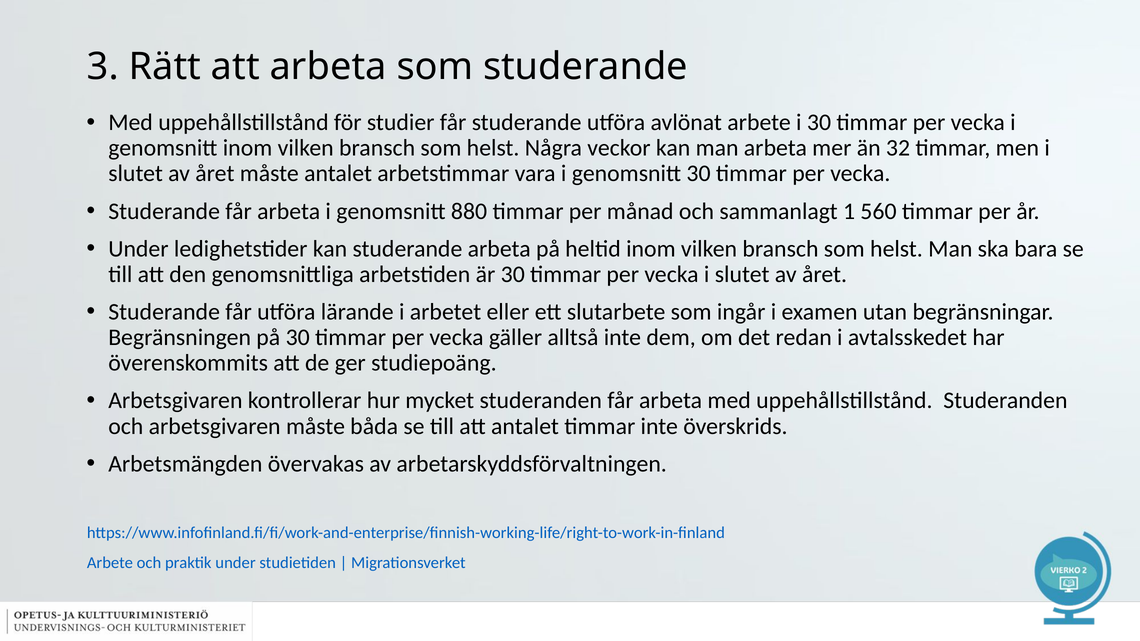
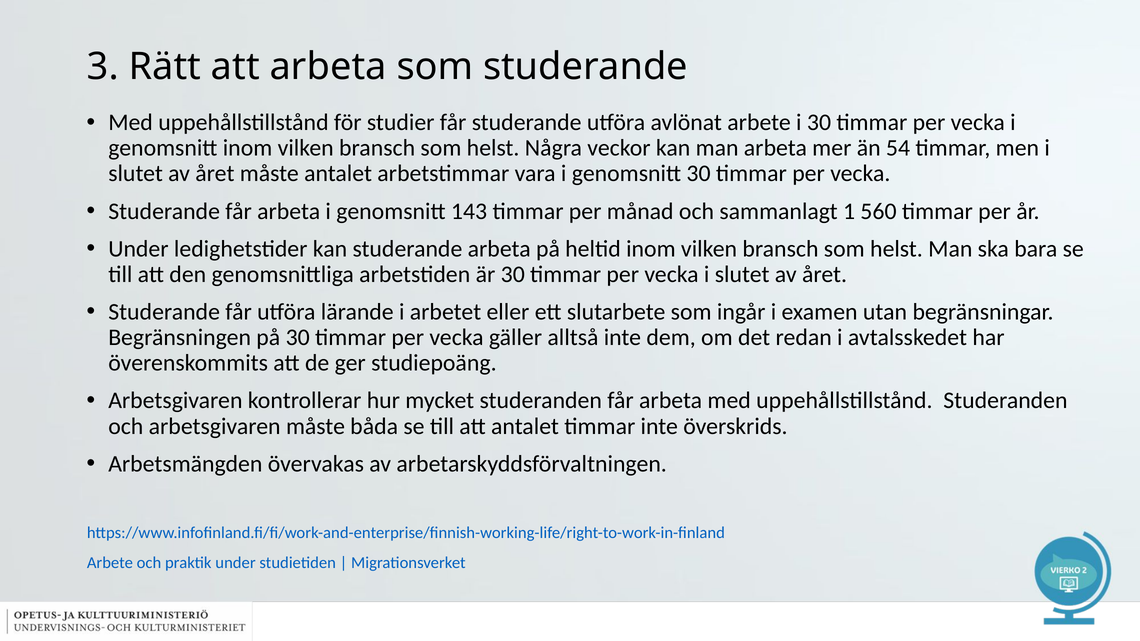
32: 32 -> 54
880: 880 -> 143
